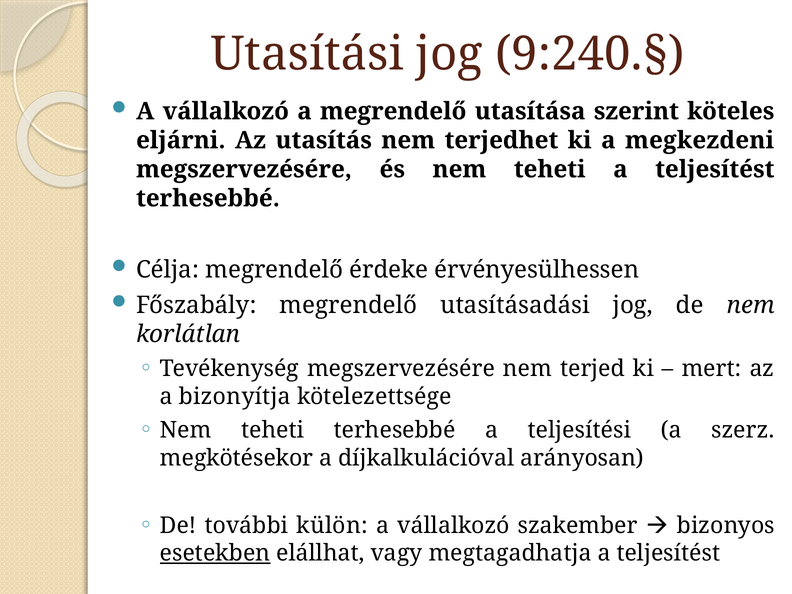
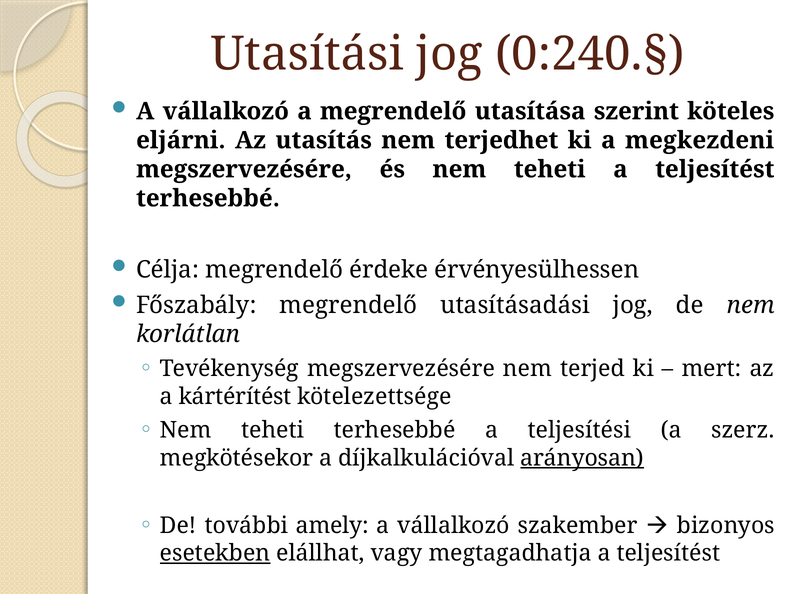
9:240.§: 9:240.§ -> 0:240.§
bizonyítja: bizonyítja -> kártérítést
arányosan underline: none -> present
külön: külön -> amely
